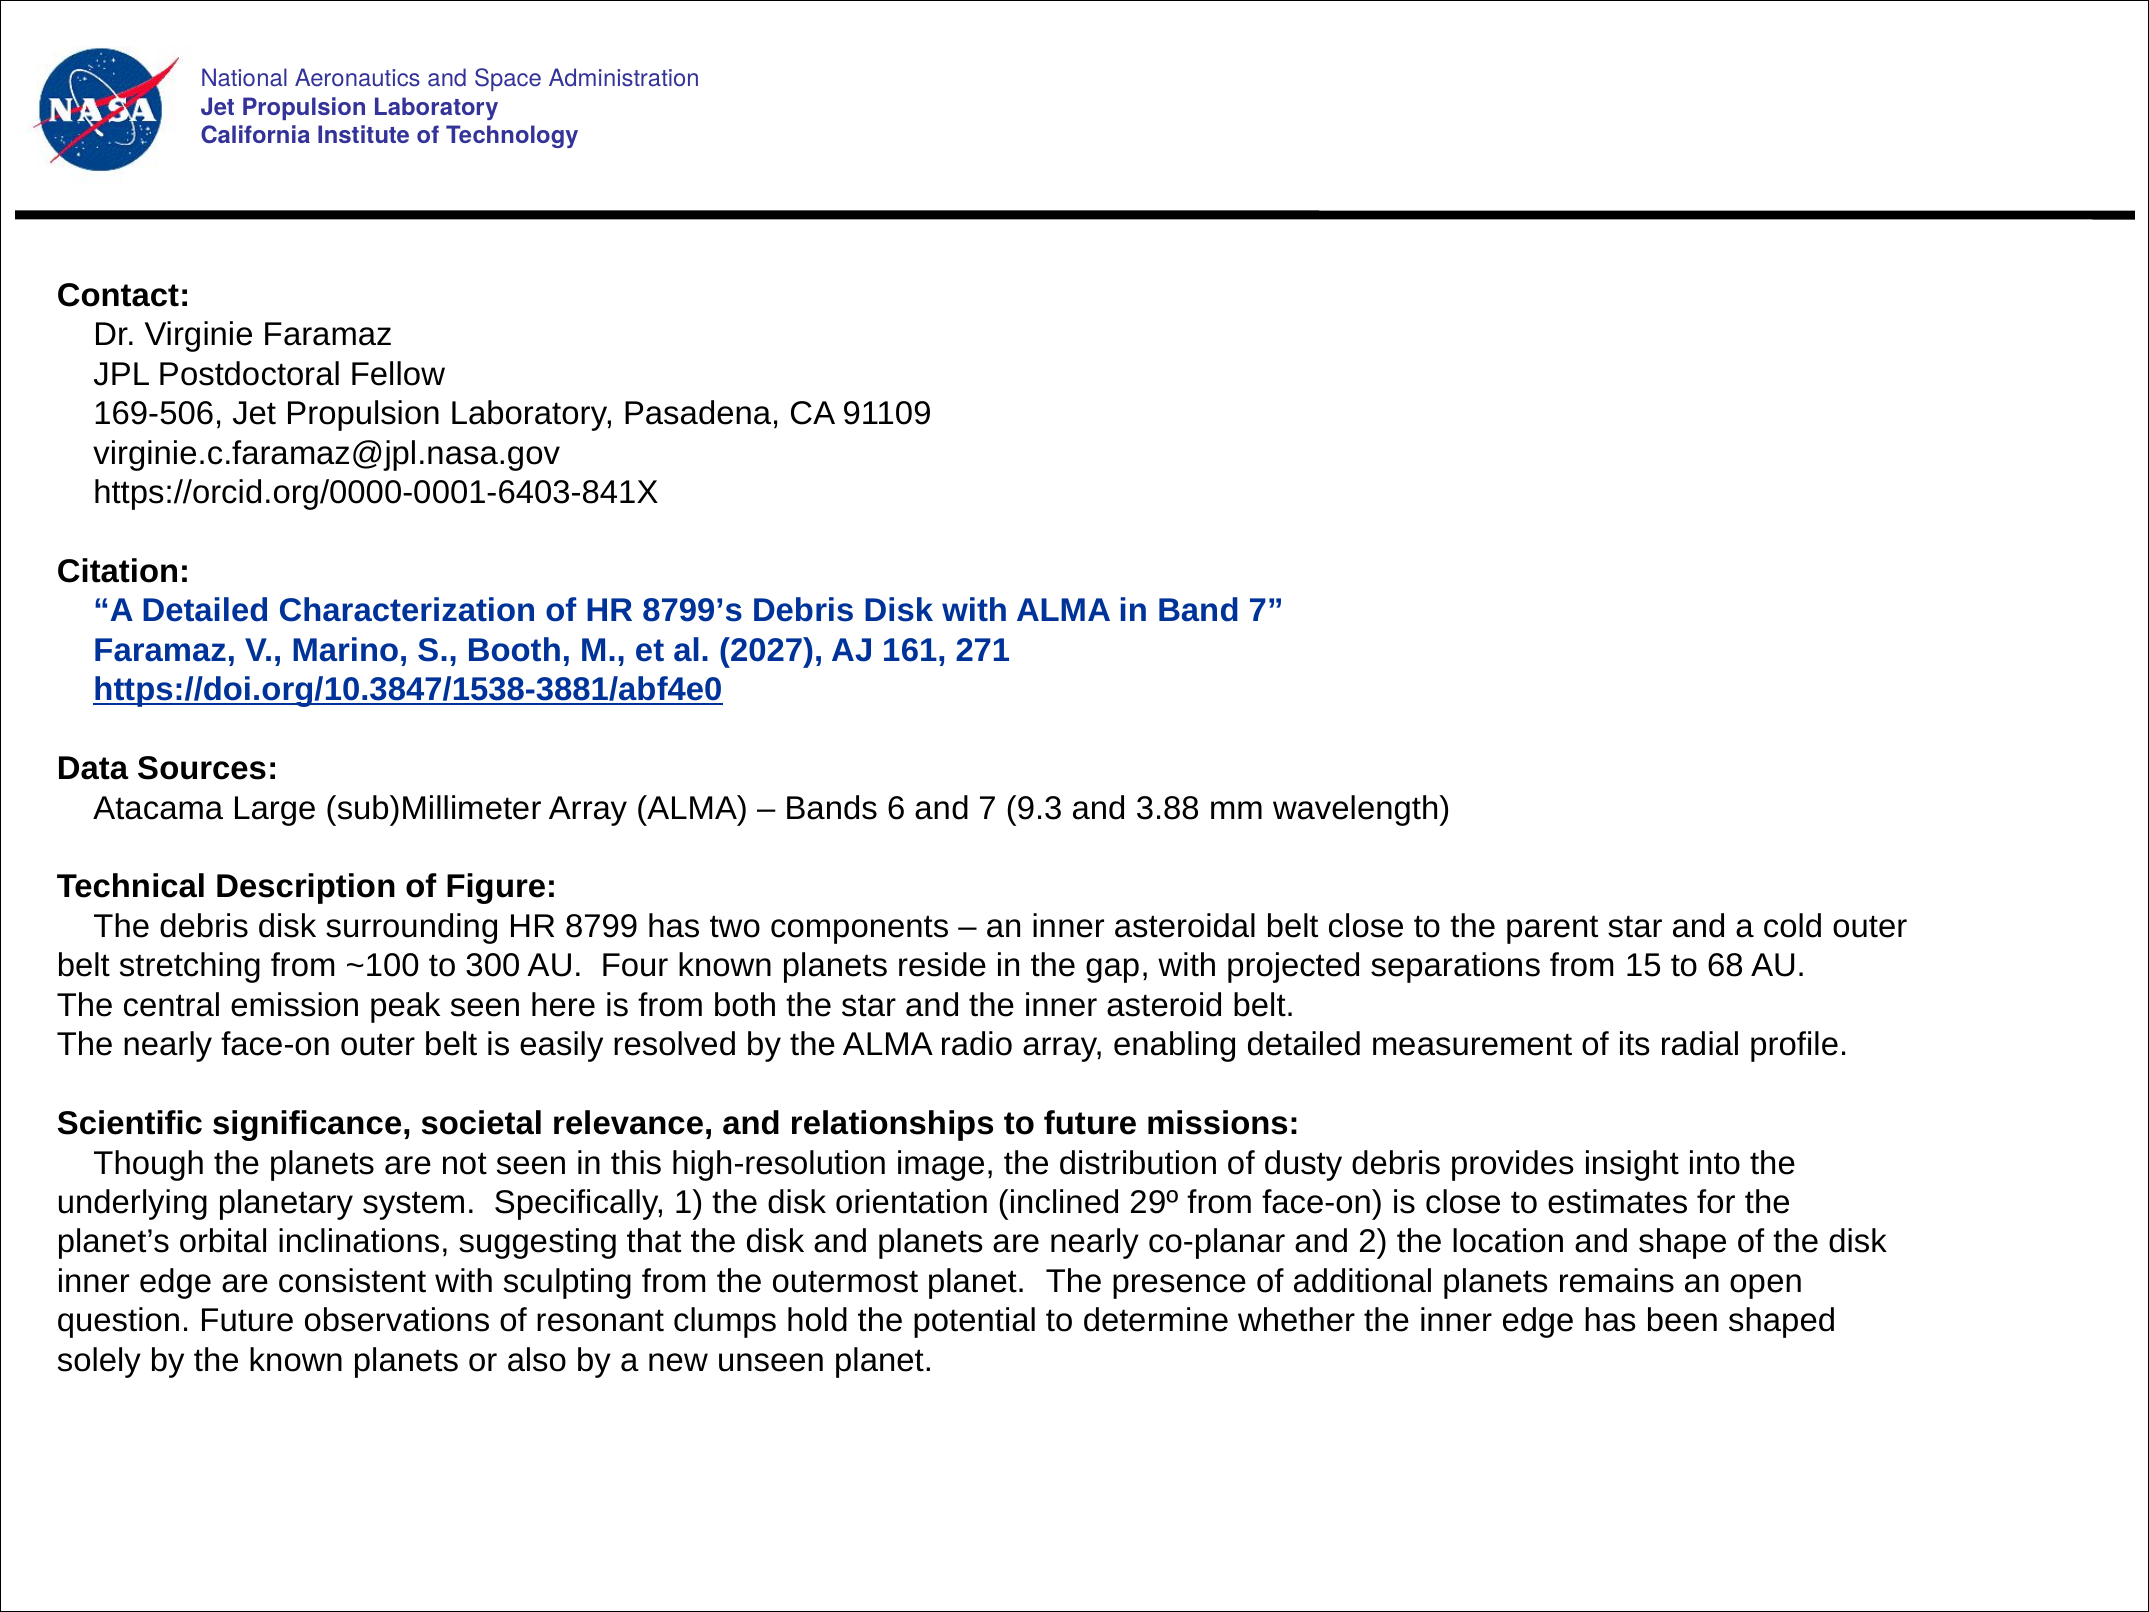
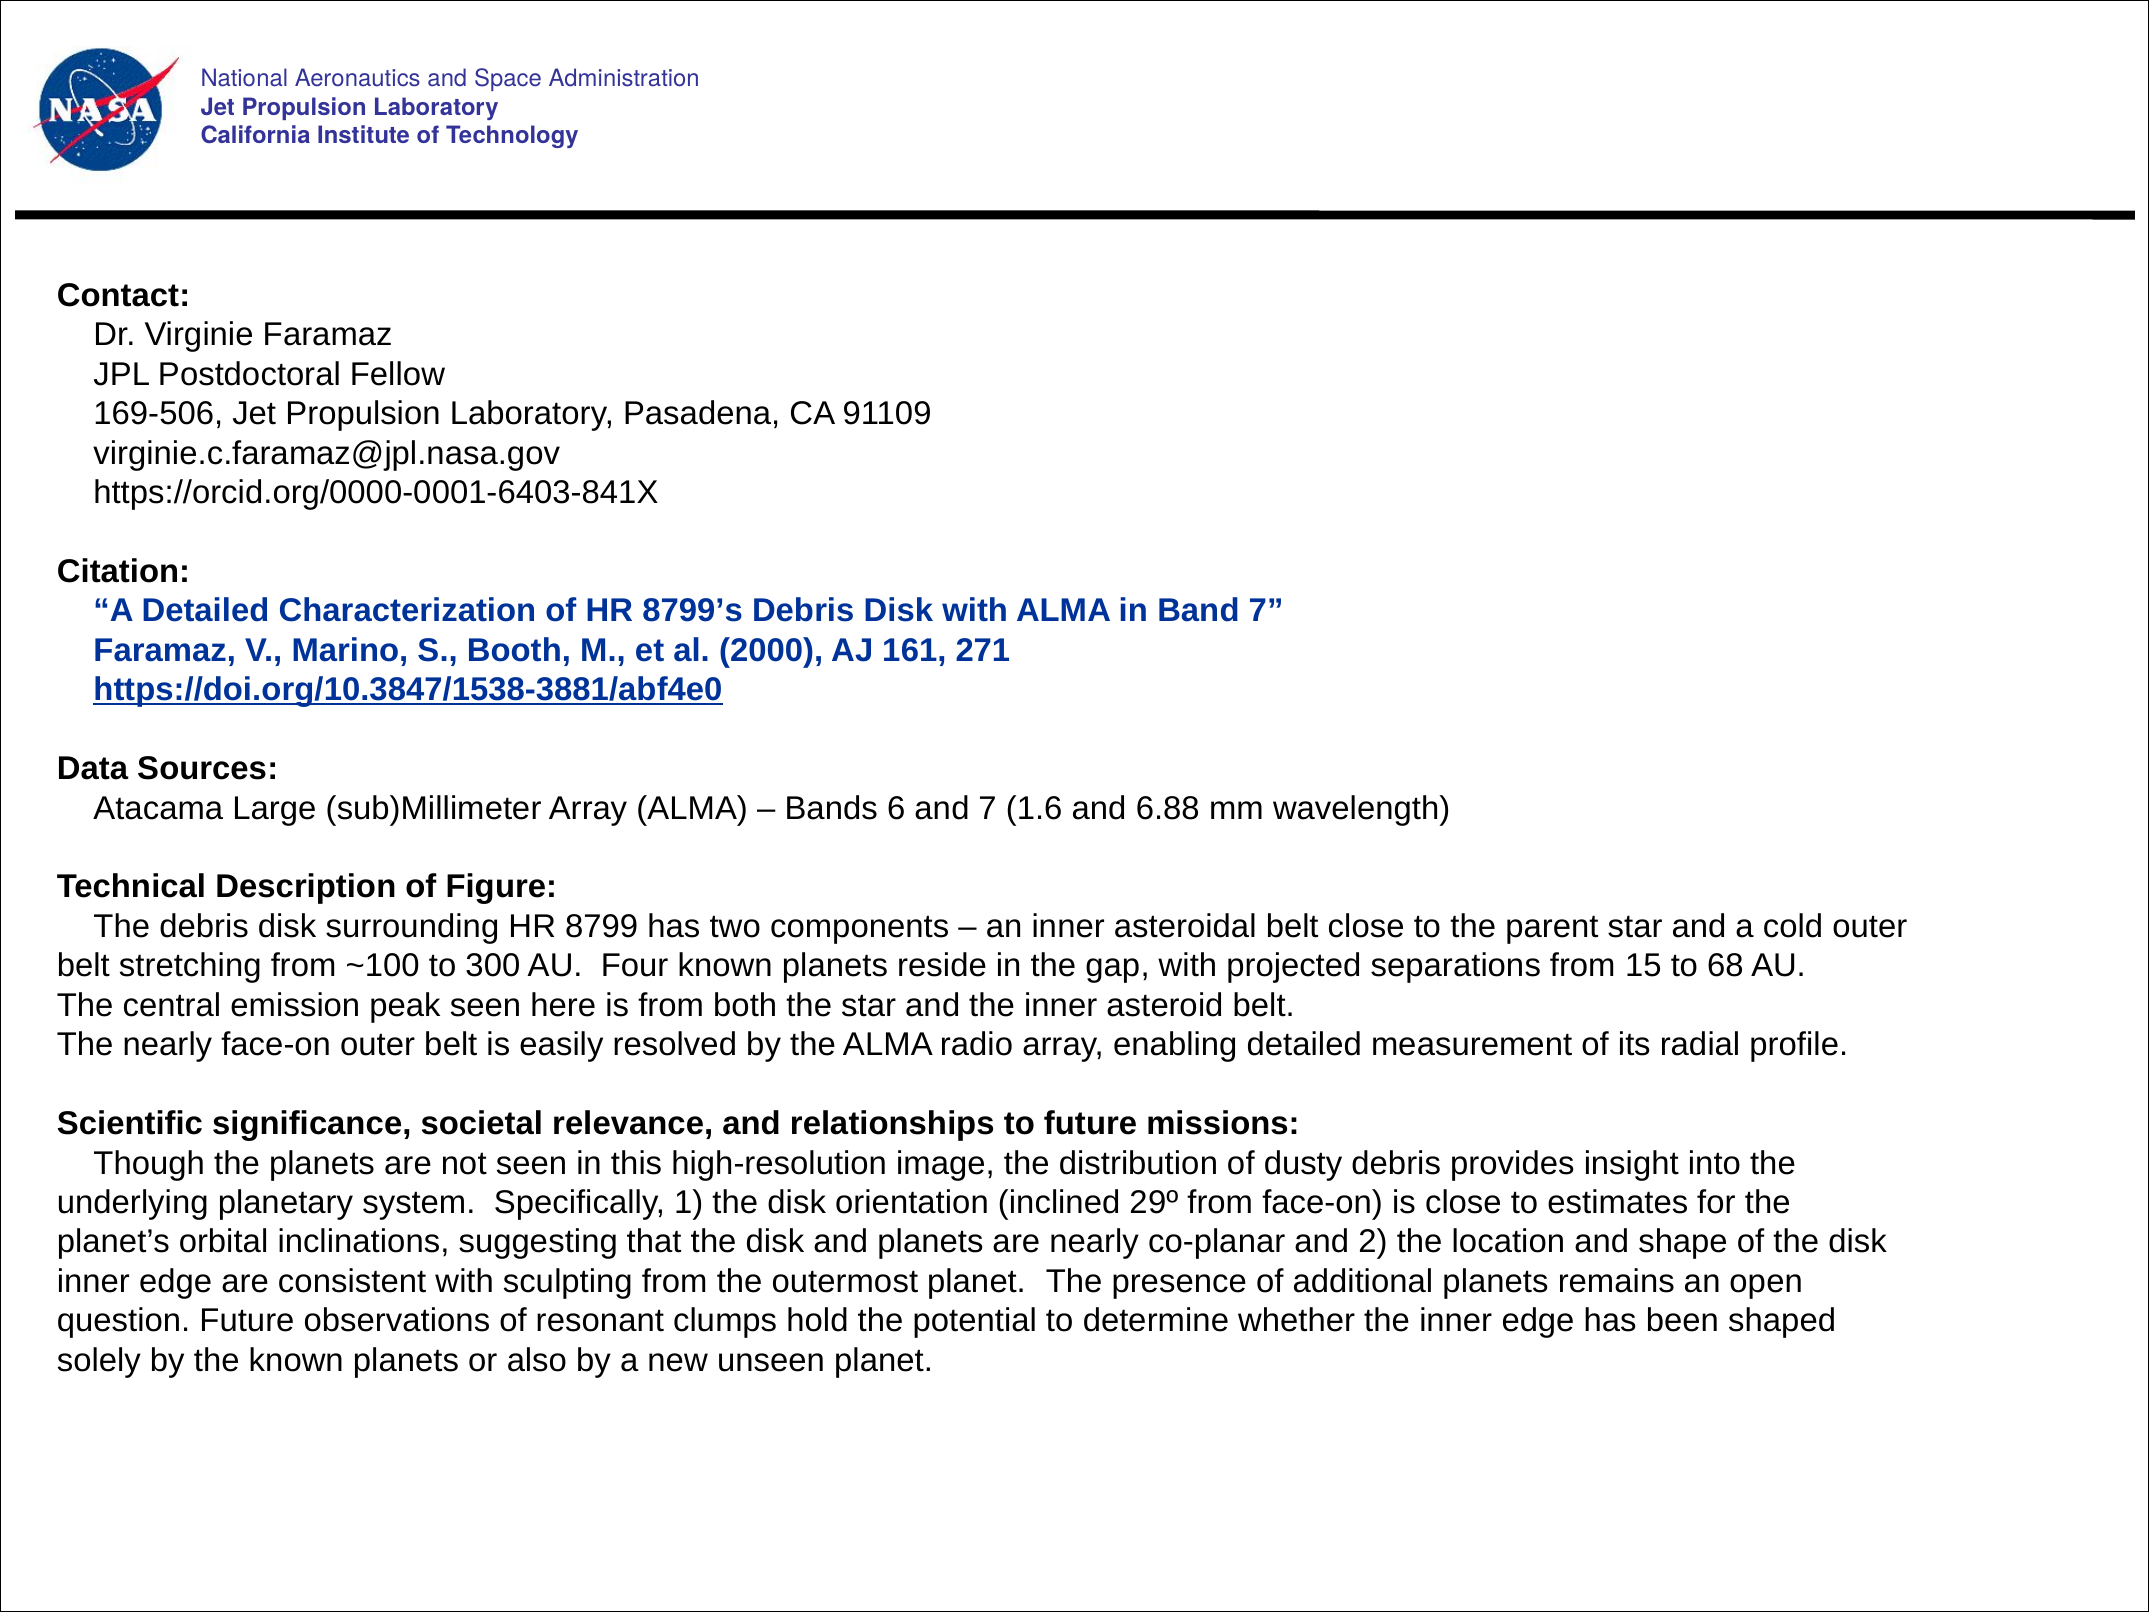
2027: 2027 -> 2000
9.3: 9.3 -> 1.6
3.88: 3.88 -> 6.88
